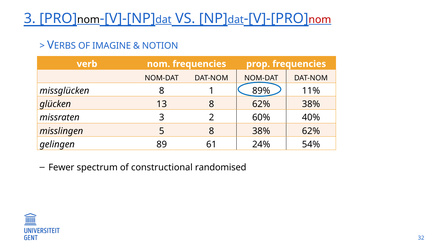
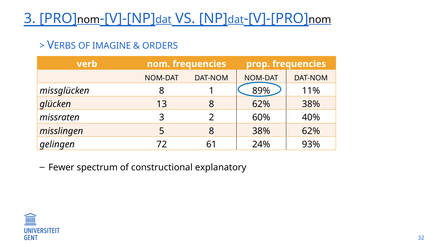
nom at (320, 20) colour: red -> black
NOTION: NOTION -> ORDERS
89: 89 -> 72
54%: 54% -> 93%
randomised: randomised -> explanatory
